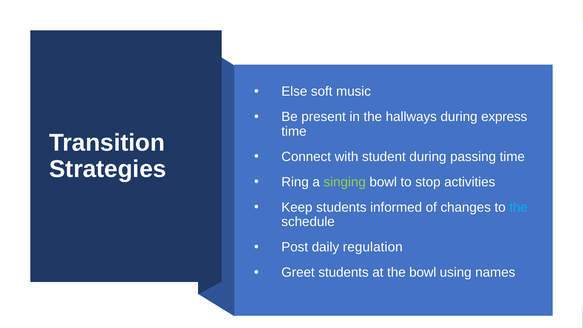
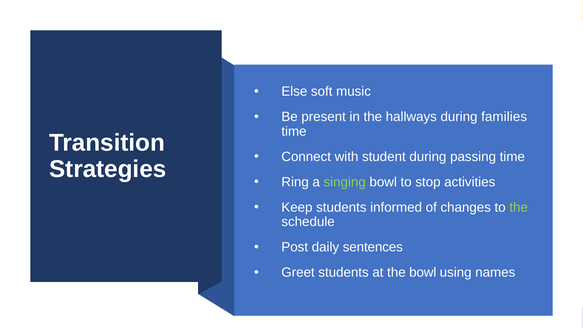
express: express -> families
the at (519, 207) colour: light blue -> light green
regulation: regulation -> sentences
